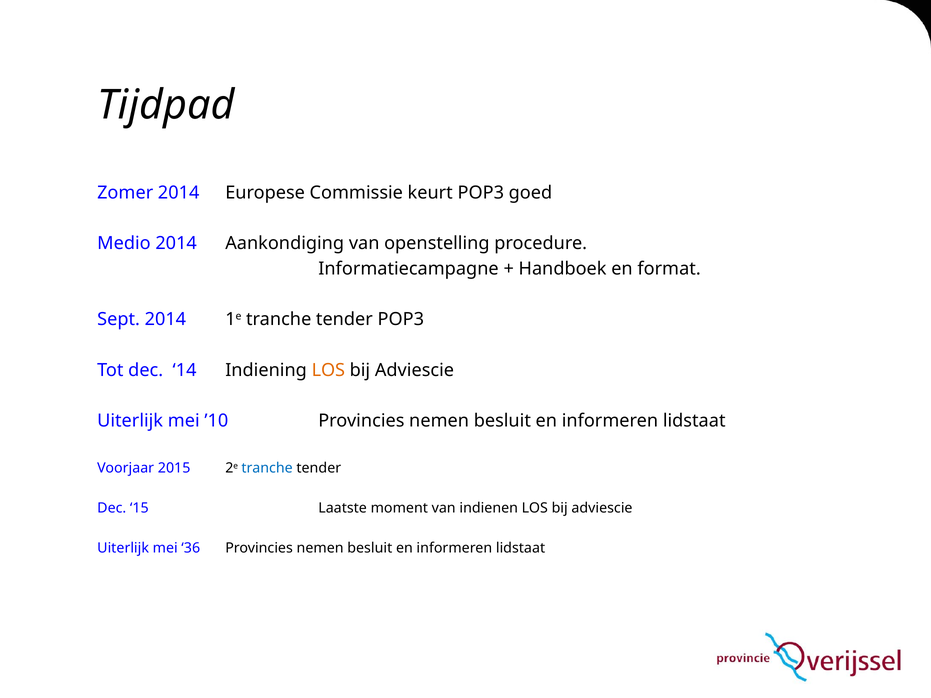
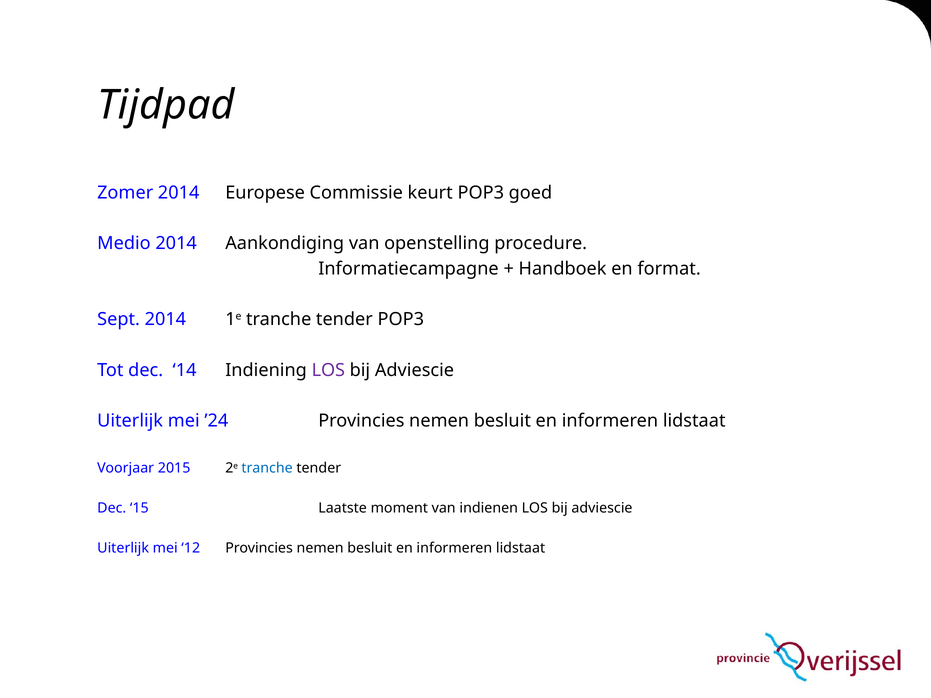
LOS at (328, 370) colour: orange -> purple
’10: ’10 -> ’24
36: 36 -> 12
